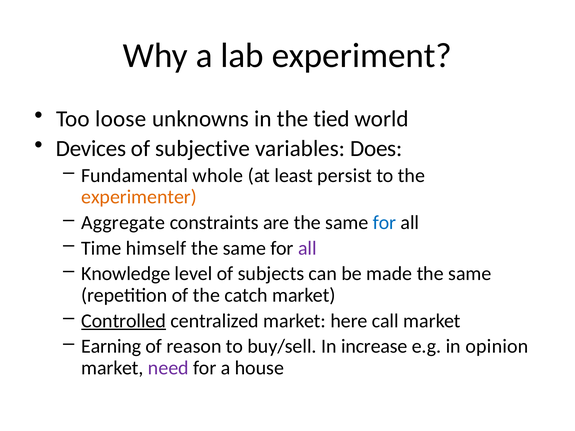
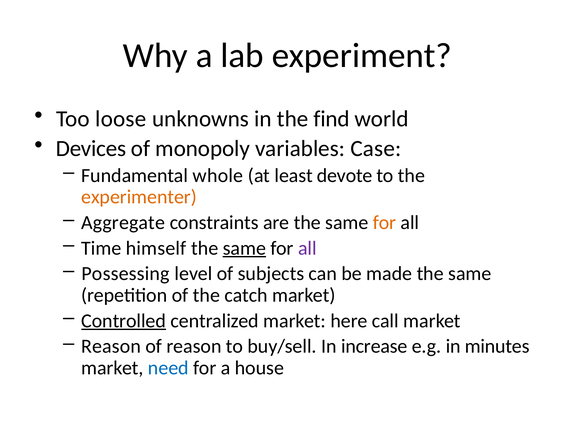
tied: tied -> find
subjective: subjective -> monopoly
Does: Does -> Case
persist: persist -> devote
for at (385, 223) colour: blue -> orange
same at (244, 248) underline: none -> present
Knowledge: Knowledge -> Possessing
Earning at (111, 347): Earning -> Reason
opinion: opinion -> minutes
need colour: purple -> blue
